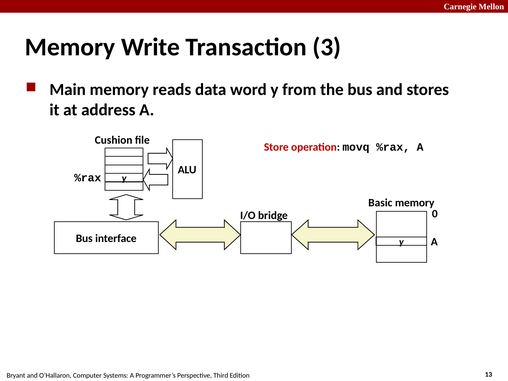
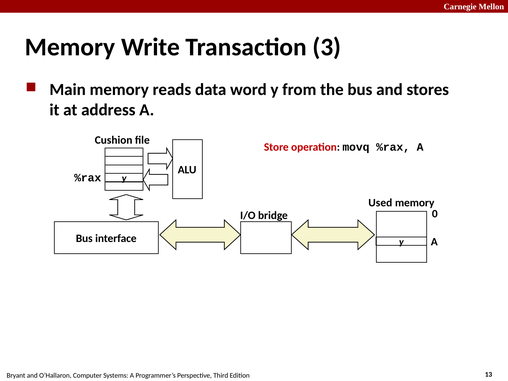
Basic: Basic -> Used
